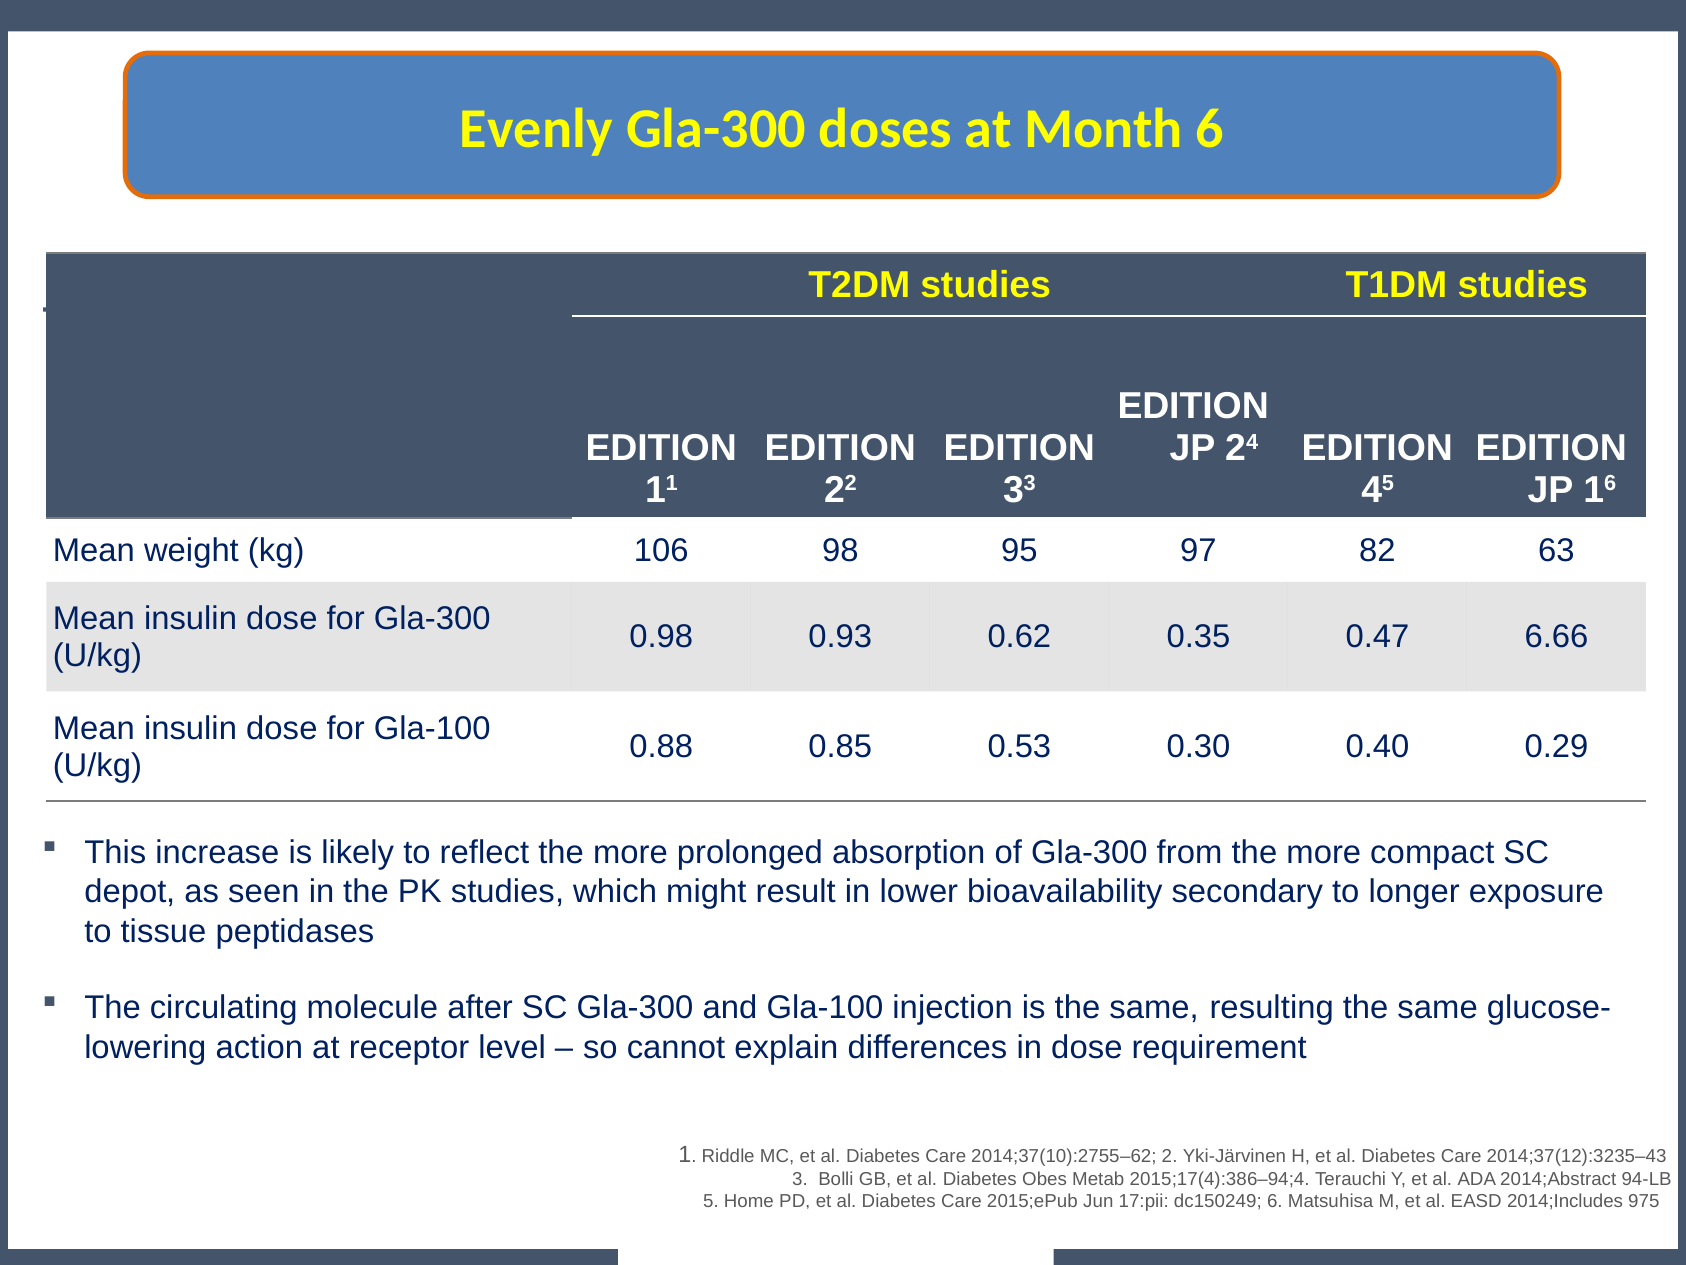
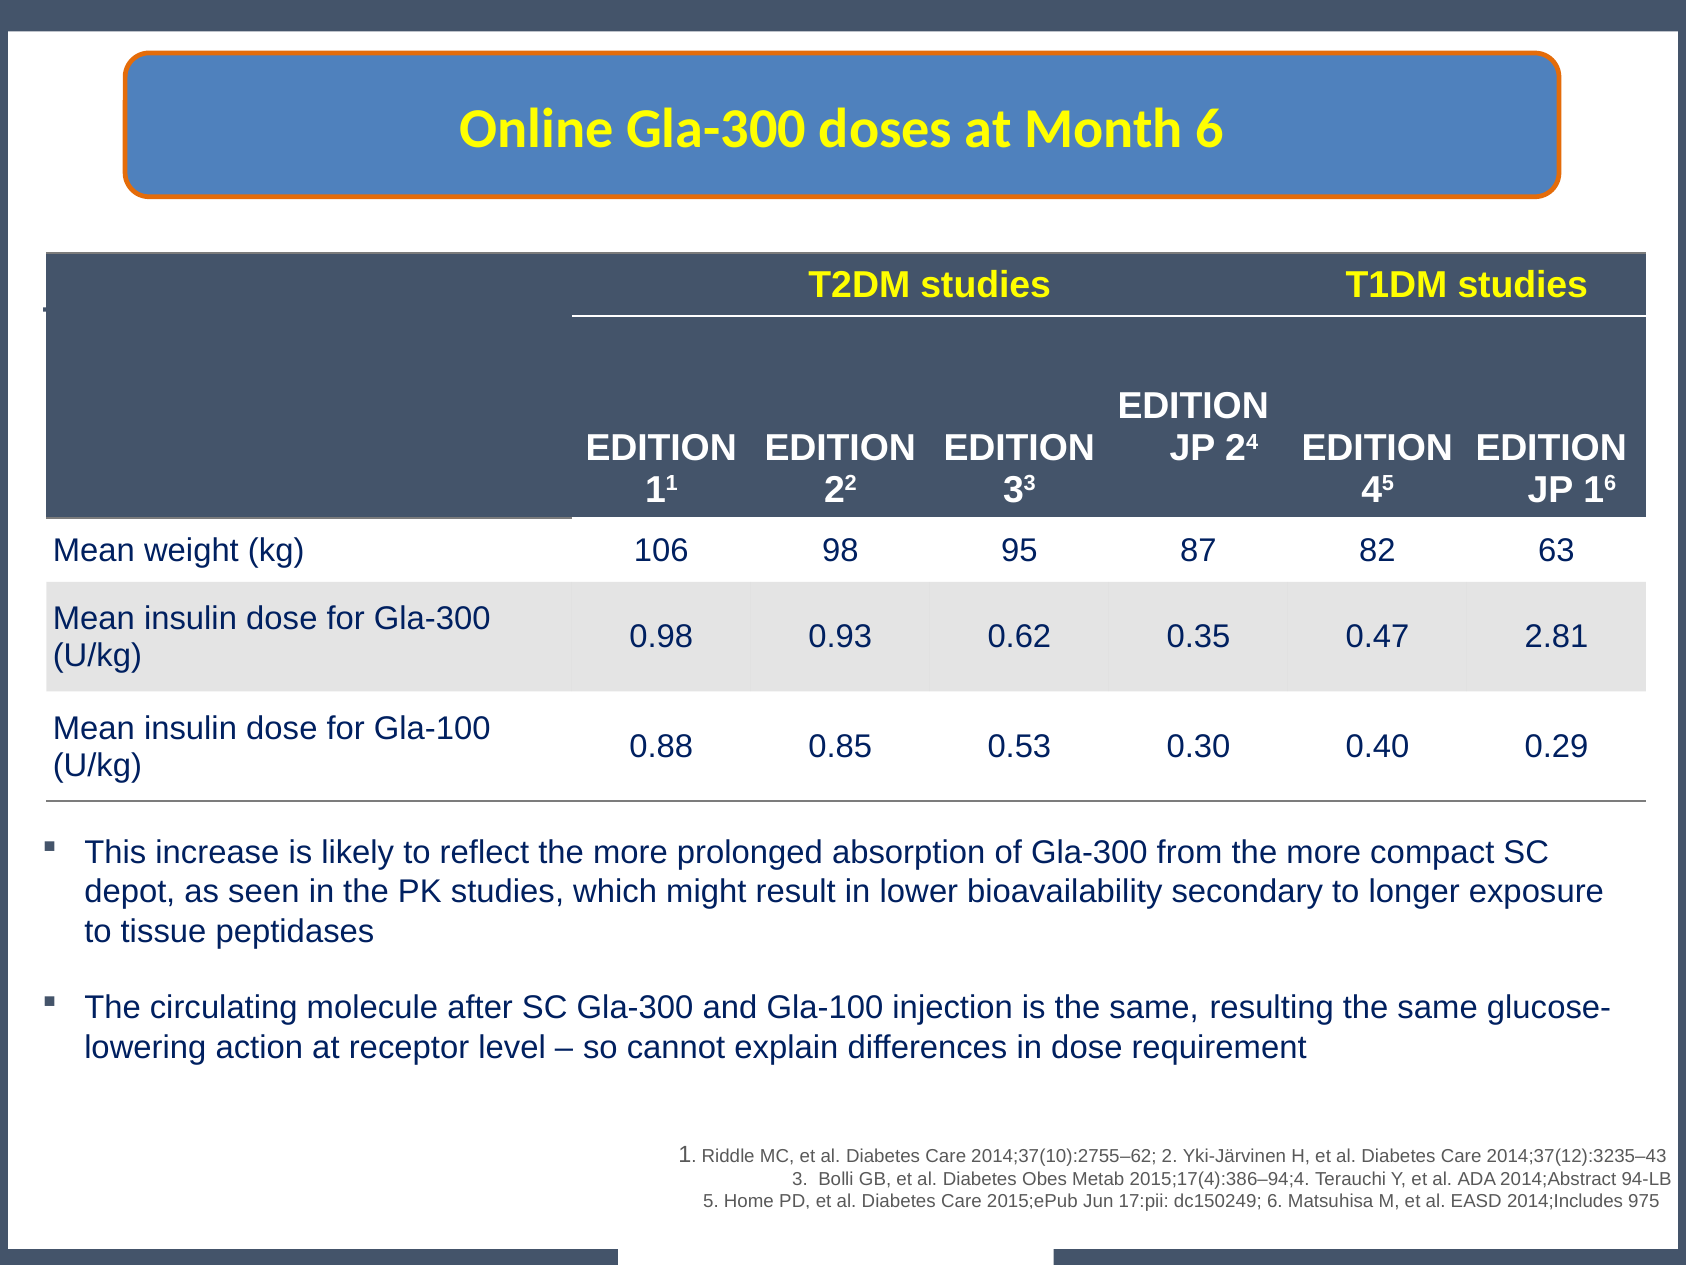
Evenly: Evenly -> Online
97: 97 -> 87
6.66: 6.66 -> 2.81
